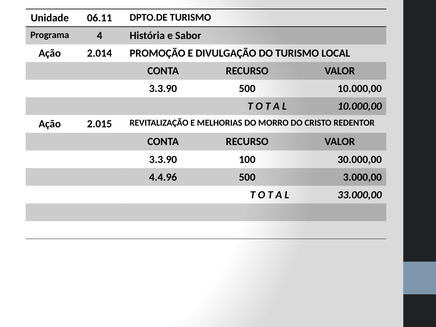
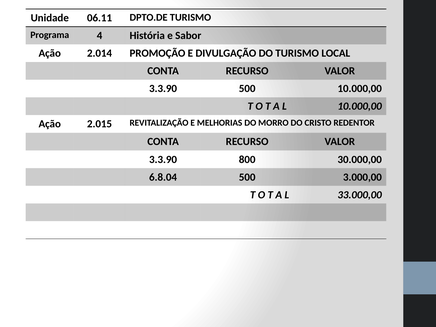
100: 100 -> 800
4.4.96: 4.4.96 -> 6.8.04
